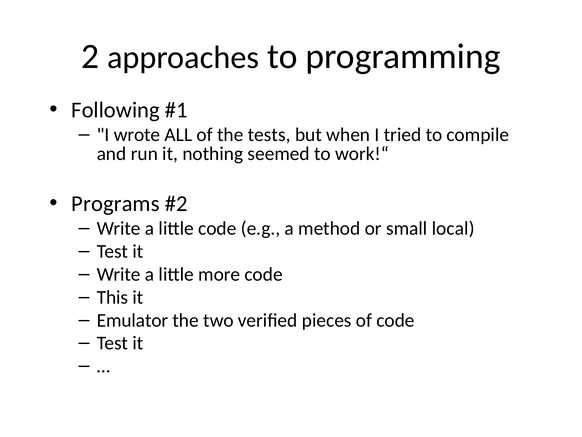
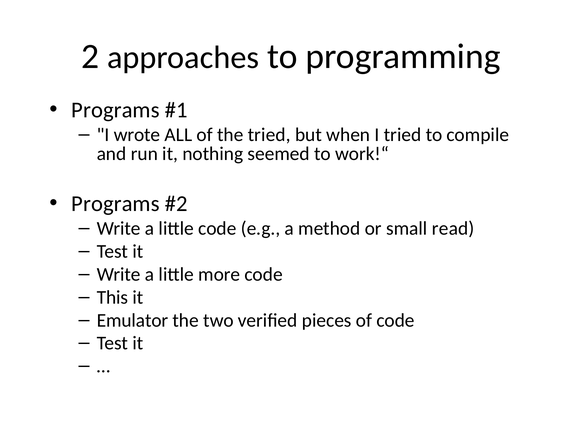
Following at (116, 110): Following -> Programs
the tests: tests -> tried
local: local -> read
